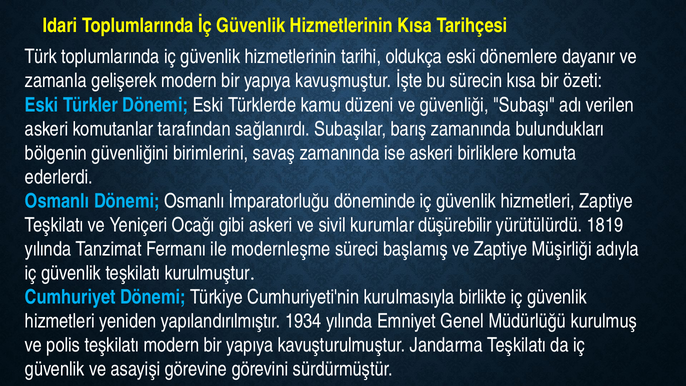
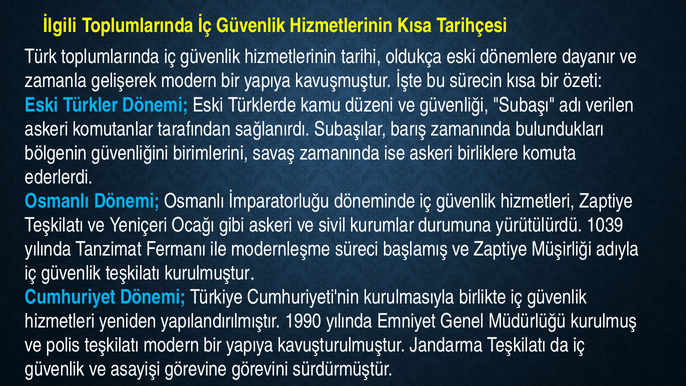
Idari: Idari -> İlgili
düşürebilir: düşürebilir -> durumuna
1819: 1819 -> 1039
1934: 1934 -> 1990
